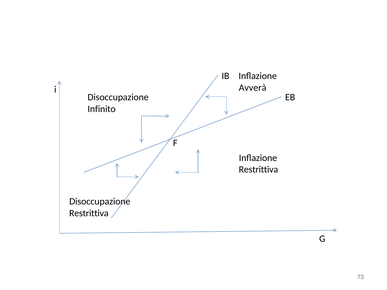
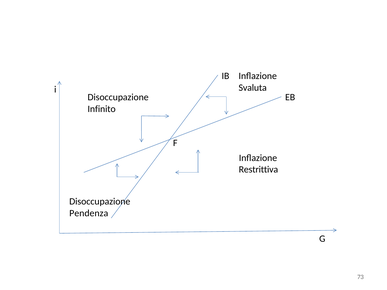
Avverà: Avverà -> Svaluta
Restrittiva at (89, 213): Restrittiva -> Pendenza
